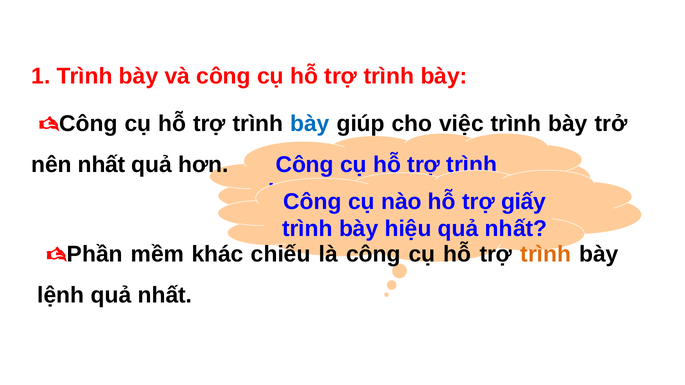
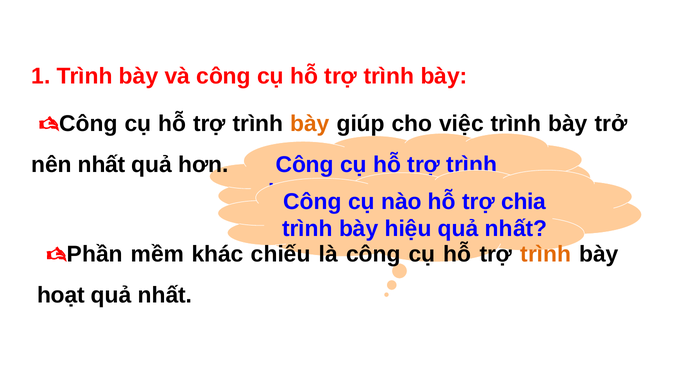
bày at (310, 124) colour: blue -> orange
giấy: giấy -> chia
lệnh: lệnh -> hoạt
